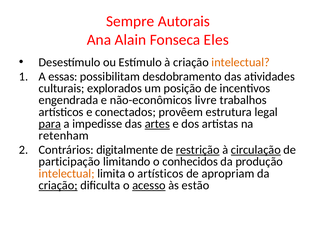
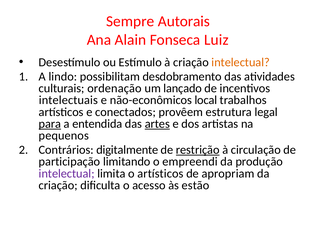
Eles: Eles -> Luiz
essas: essas -> lindo
explorados: explorados -> ordenação
posição: posição -> lançado
engendrada: engendrada -> intelectuais
livre: livre -> local
impedisse: impedisse -> entendida
retenham: retenham -> pequenos
circulação underline: present -> none
conhecidos: conhecidos -> empreendi
intelectual at (67, 173) colour: orange -> purple
criação at (58, 185) underline: present -> none
acesso underline: present -> none
